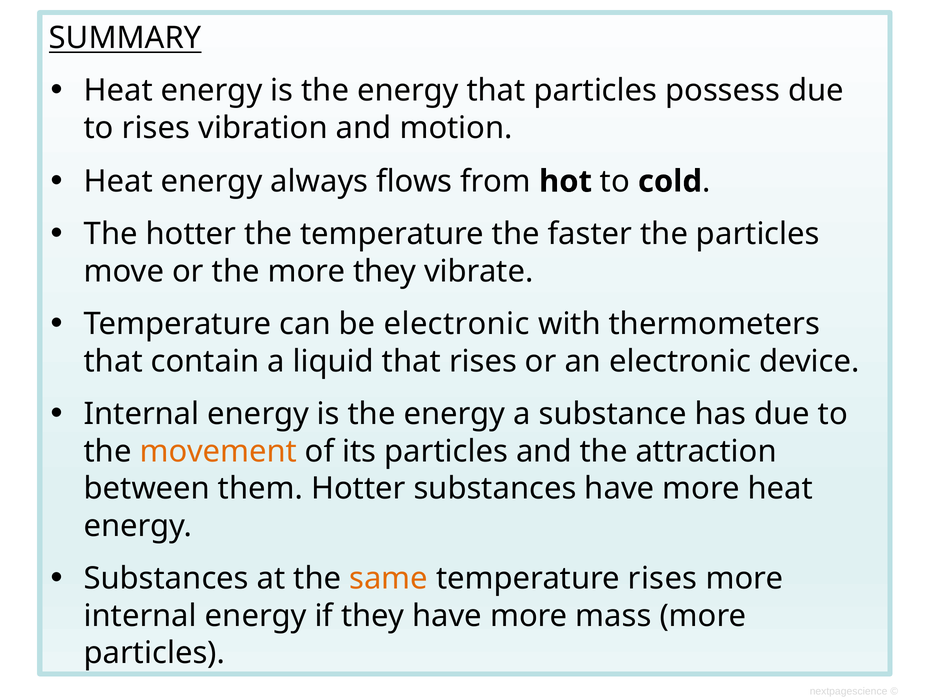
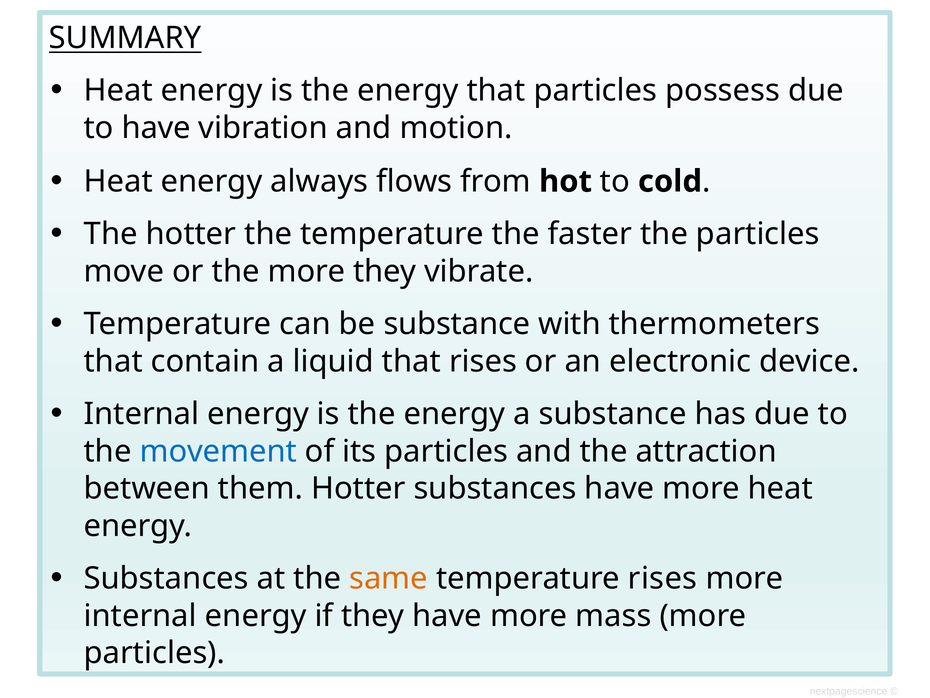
to rises: rises -> have
be electronic: electronic -> substance
movement colour: orange -> blue
